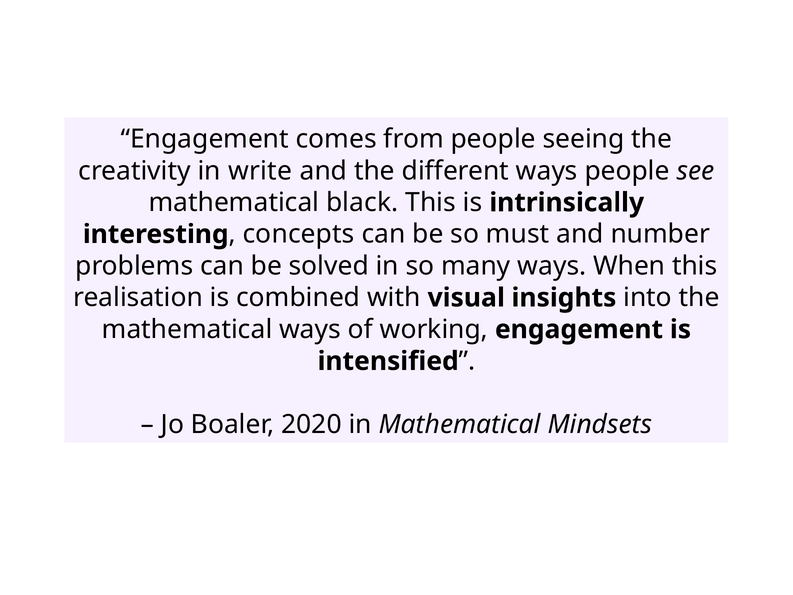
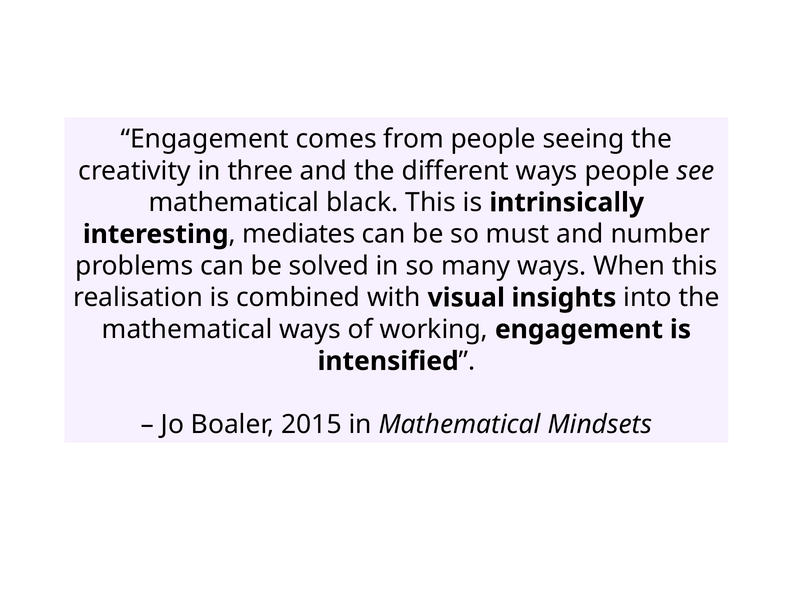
write: write -> three
concepts: concepts -> mediates
2020: 2020 -> 2015
